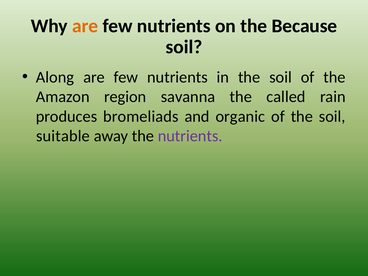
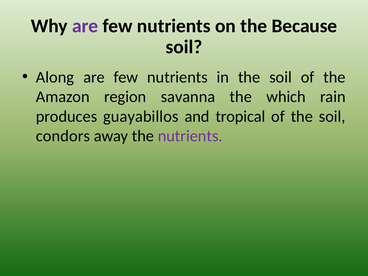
are at (85, 26) colour: orange -> purple
called: called -> which
bromeliads: bromeliads -> guayabillos
organic: organic -> tropical
suitable: suitable -> condors
